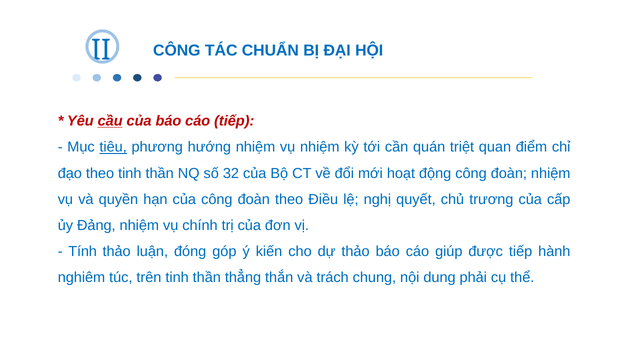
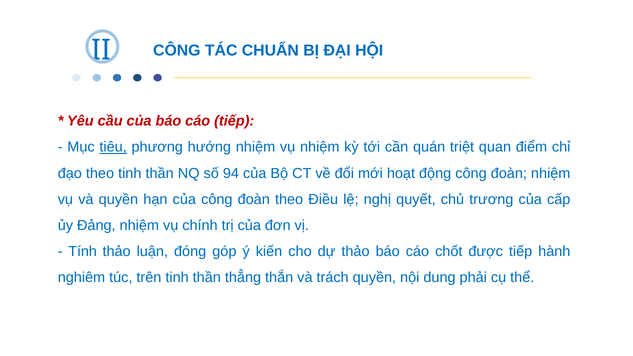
cầu underline: present -> none
32: 32 -> 94
giúp: giúp -> chốt
trách chung: chung -> quyền
